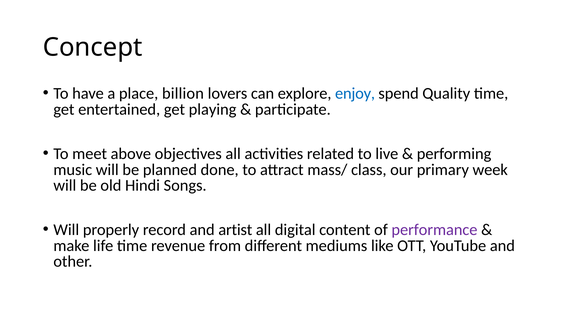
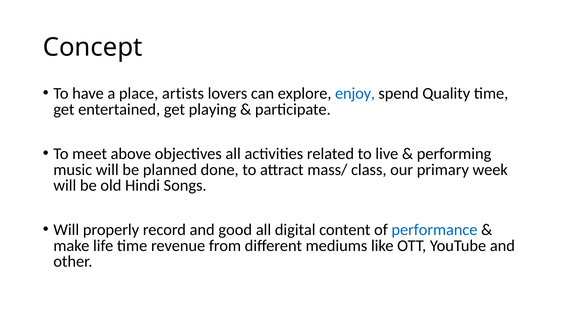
billion: billion -> artists
artist: artist -> good
performance colour: purple -> blue
